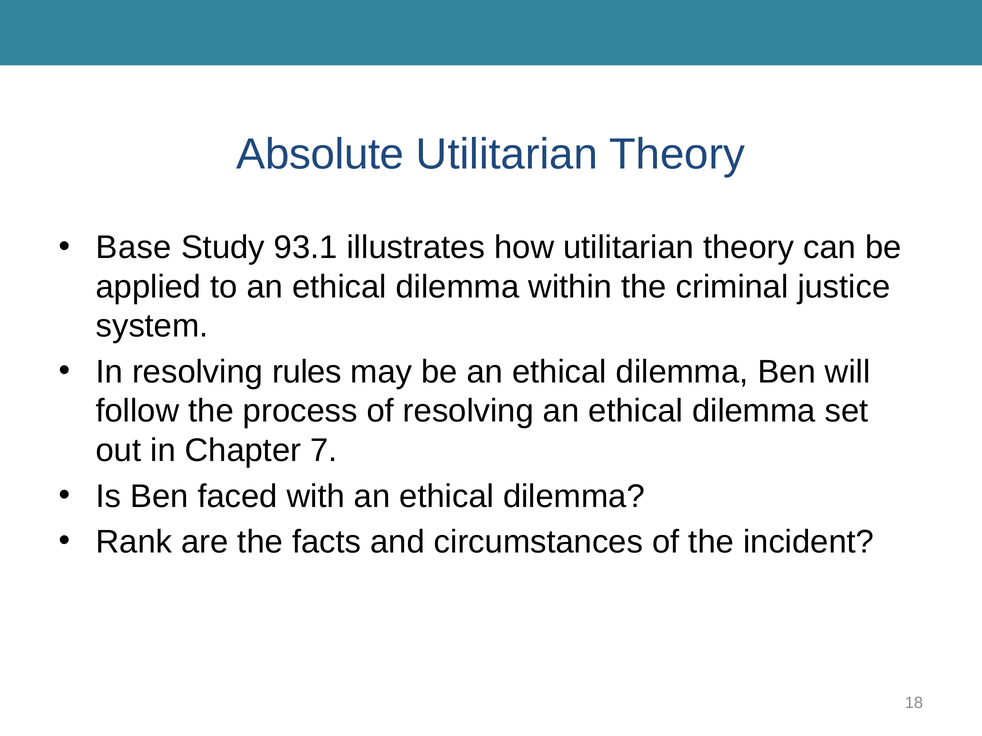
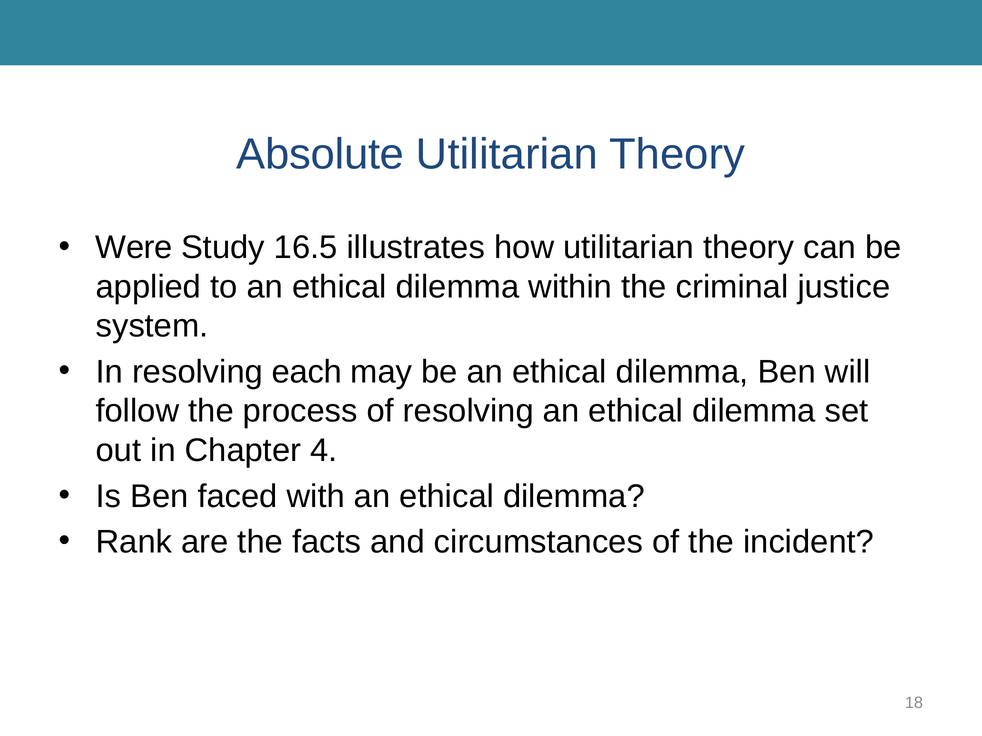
Base: Base -> Were
93.1: 93.1 -> 16.5
rules: rules -> each
7: 7 -> 4
